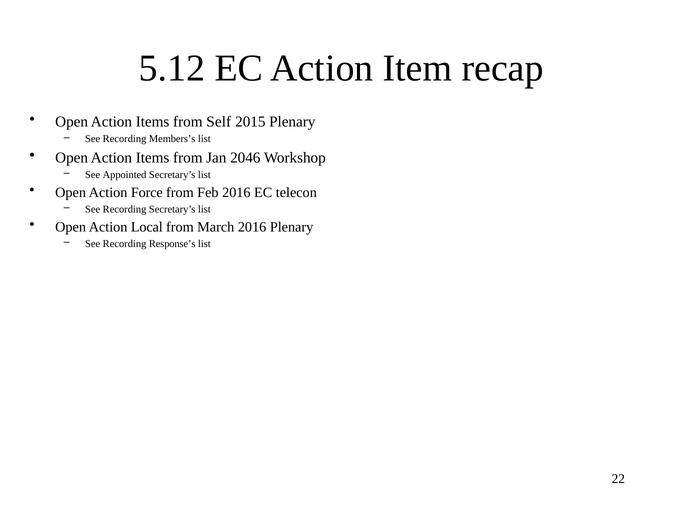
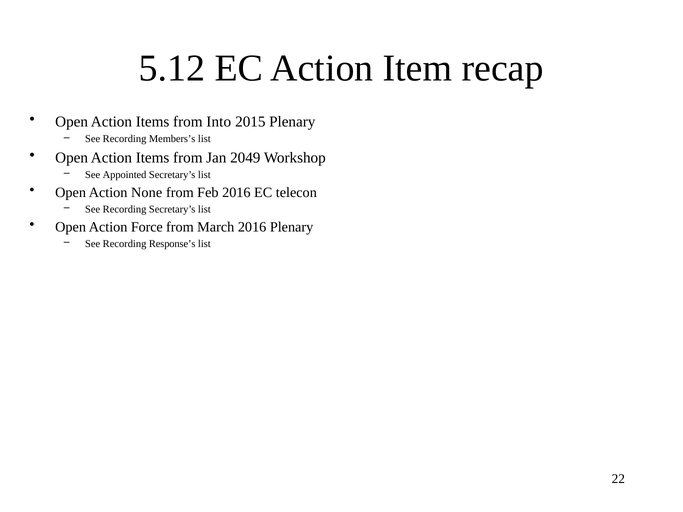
Self: Self -> Into
2046: 2046 -> 2049
Force: Force -> None
Local: Local -> Force
